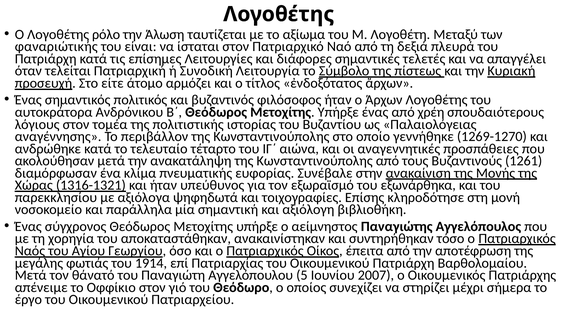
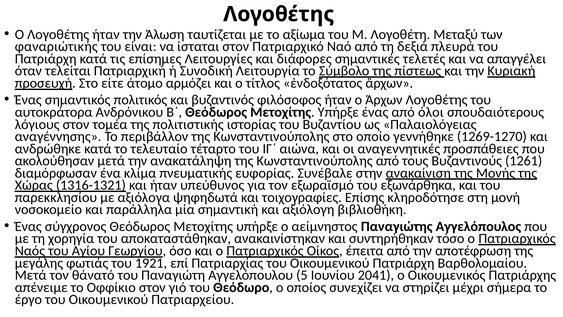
Λογοθέτης ρόλο: ρόλο -> ήταν
χρέη: χρέη -> όλοι
1914: 1914 -> 1921
2007: 2007 -> 2041
